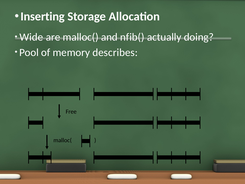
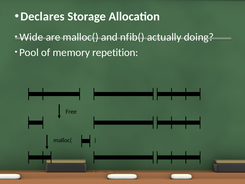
Inserting: Inserting -> Declares
describes: describes -> repetition
